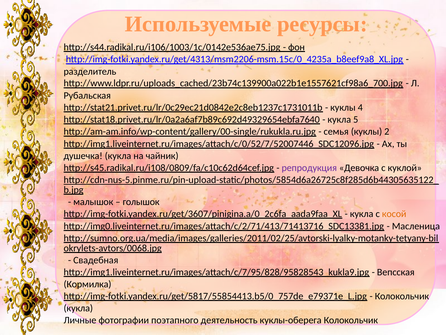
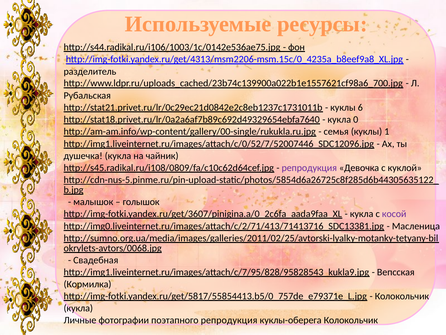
4: 4 -> 6
5: 5 -> 0
2: 2 -> 1
косой colour: orange -> purple
поэтапного деятельность: деятельность -> репродукция
